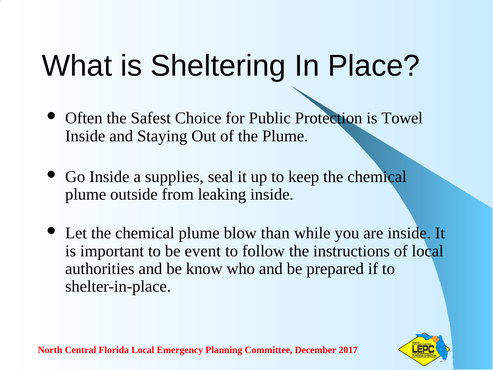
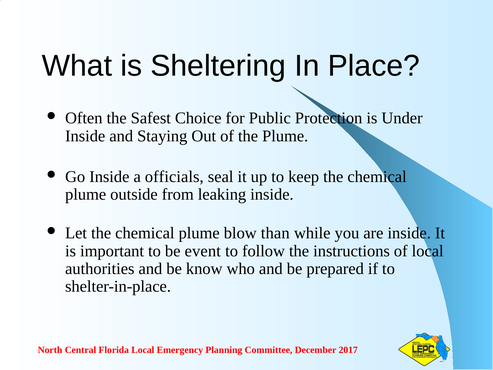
Towel: Towel -> Under
supplies: supplies -> officials
